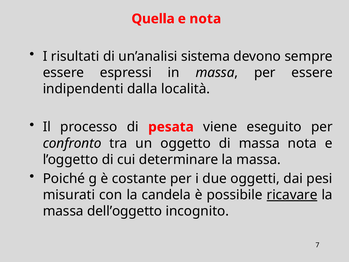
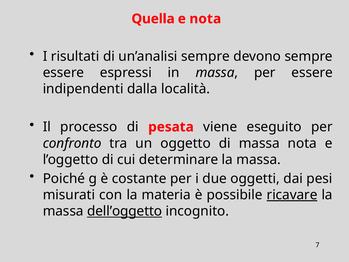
un’analisi sistema: sistema -> sempre
candela: candela -> materia
dell’oggetto underline: none -> present
